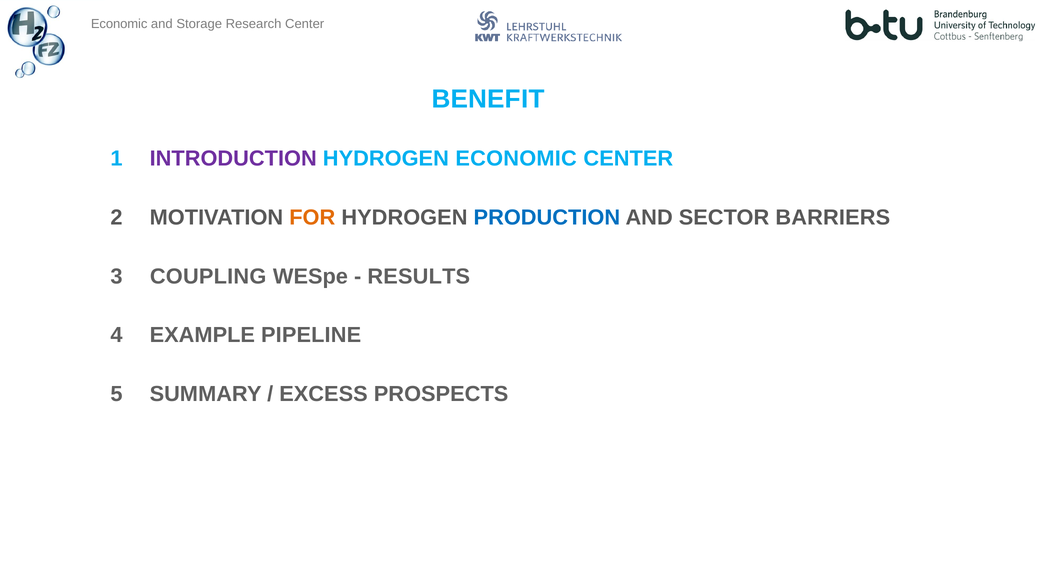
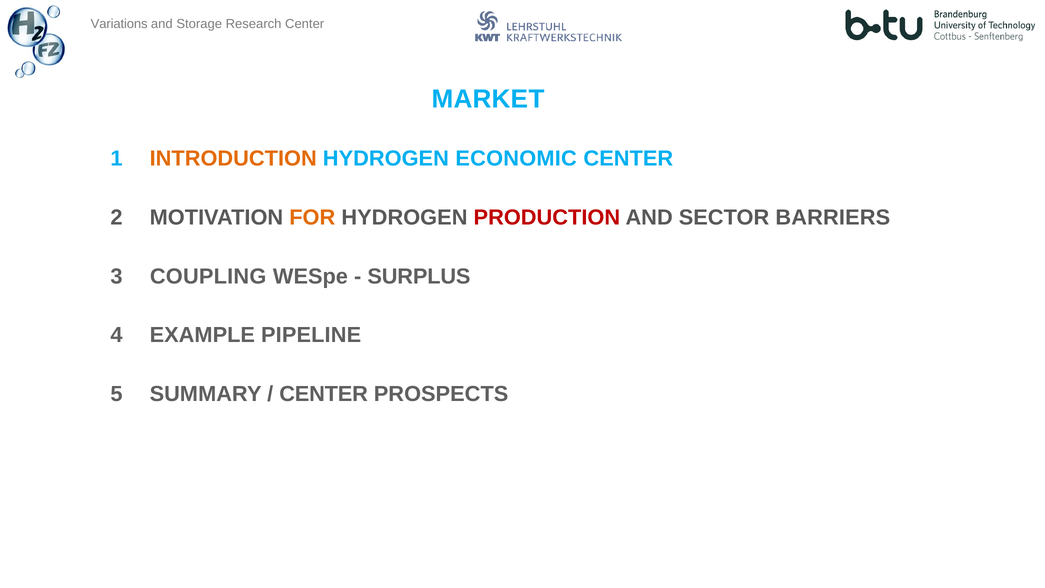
Economic at (119, 24): Economic -> Variations
BENEFIT: BENEFIT -> MARKET
INTRODUCTION colour: purple -> orange
PRODUCTION colour: blue -> red
RESULTS: RESULTS -> SURPLUS
EXCESS at (323, 394): EXCESS -> CENTER
